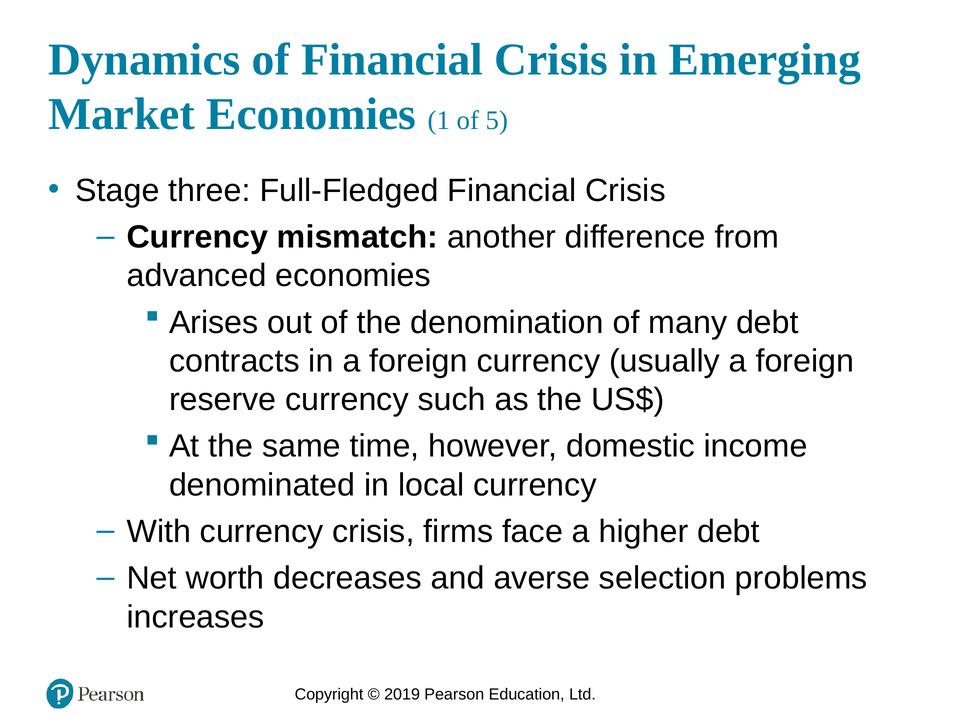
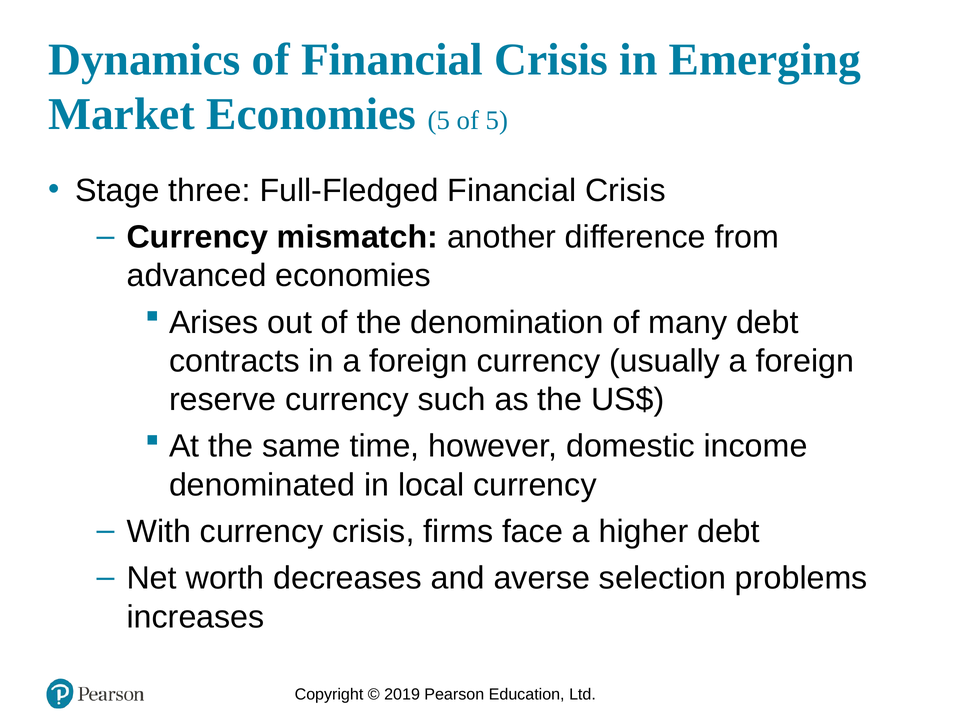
Economies 1: 1 -> 5
